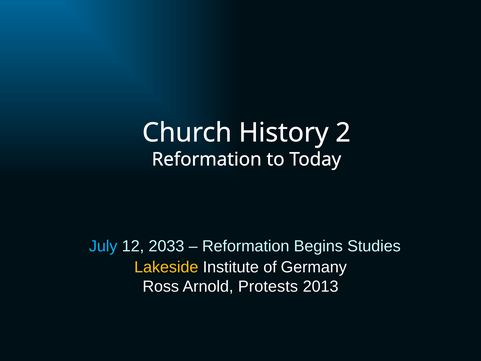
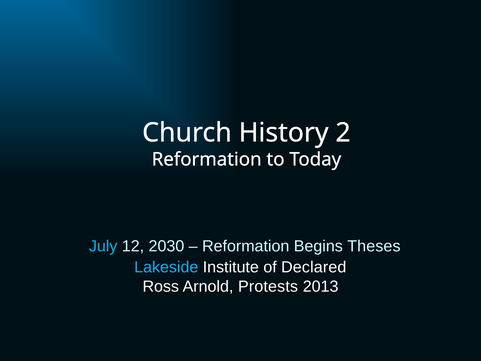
2033: 2033 -> 2030
Studies: Studies -> Theses
Lakeside colour: yellow -> light blue
Germany: Germany -> Declared
